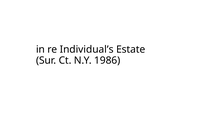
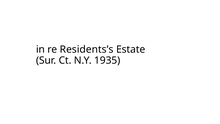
Individual’s: Individual’s -> Residents’s
1986: 1986 -> 1935
